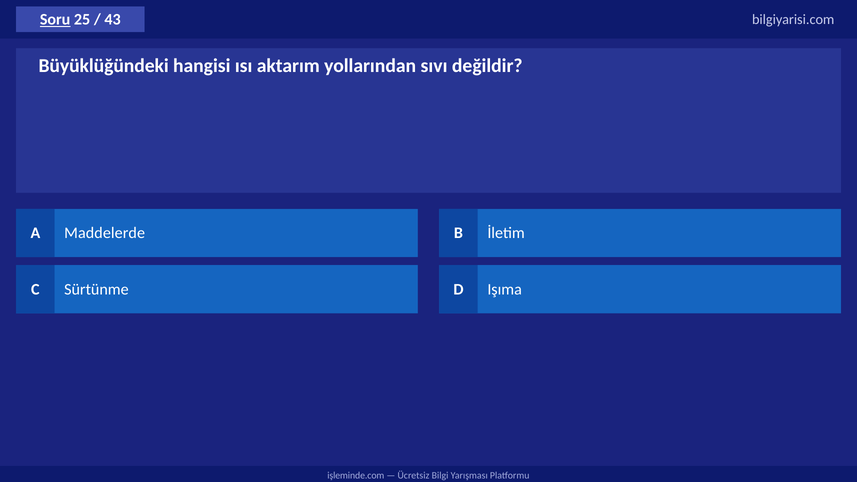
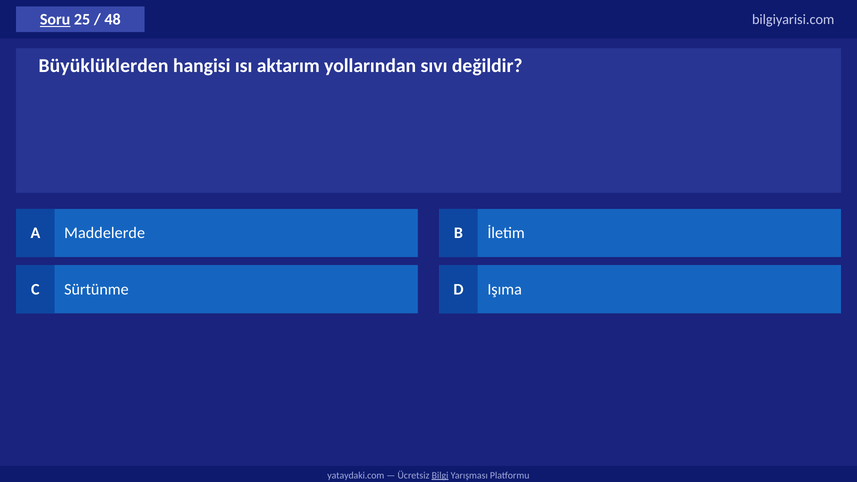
43: 43 -> 48
Büyüklüğündeki: Büyüklüğündeki -> Büyüklüklerden
işleminde.com: işleminde.com -> yataydaki.com
Bilgi underline: none -> present
